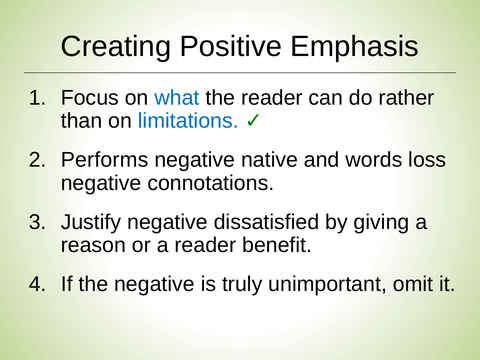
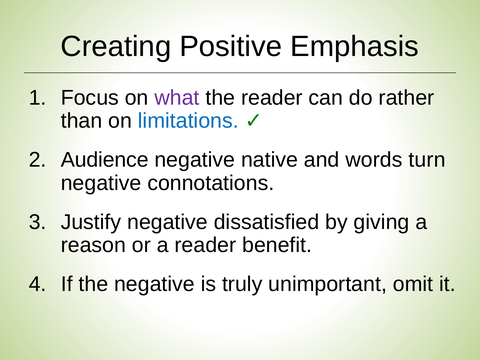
what colour: blue -> purple
Performs: Performs -> Audience
loss: loss -> turn
